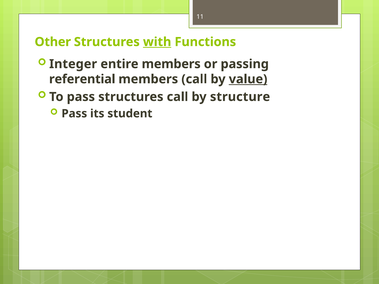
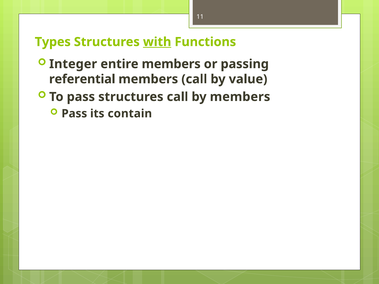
Other: Other -> Types
value underline: present -> none
by structure: structure -> members
student: student -> contain
